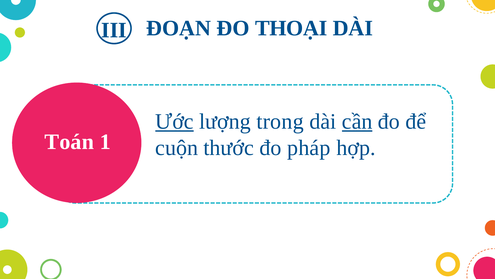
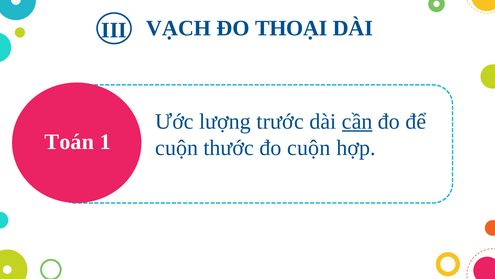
ĐOẠN: ĐOẠN -> VẠCH
Ước underline: present -> none
trong: trong -> trước
đo pháp: pháp -> cuộn
